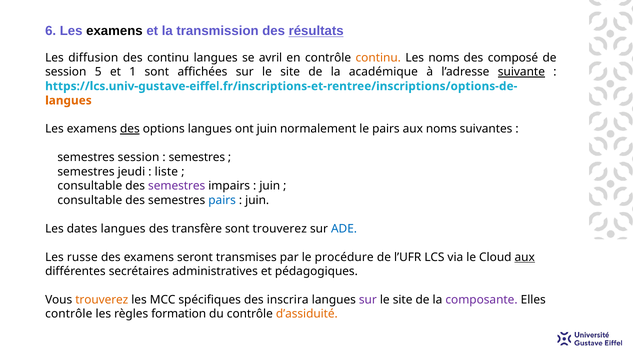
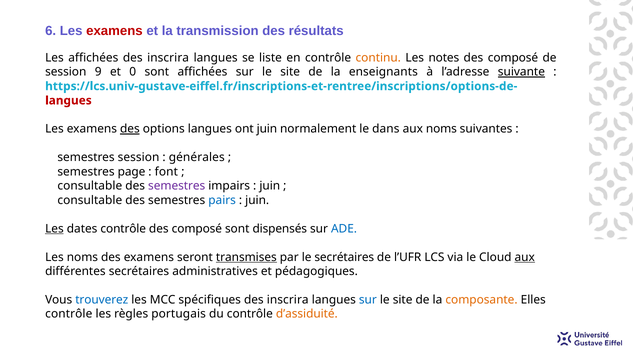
examens at (114, 31) colour: black -> red
résultats underline: present -> none
Les diffusion: diffusion -> affichées
continu at (168, 58): continu -> inscrira
avril: avril -> liste
Les noms: noms -> notes
5: 5 -> 9
1: 1 -> 0
académique: académique -> enseignants
langues at (68, 100) colour: orange -> red
le pairs: pairs -> dans
semestres at (197, 157): semestres -> générales
jeudi: jeudi -> page
liste: liste -> font
Les at (54, 229) underline: none -> present
dates langues: langues -> contrôle
transfère at (197, 229): transfère -> composé
sont trouverez: trouverez -> dispensés
Les russe: russe -> noms
transmises underline: none -> present
le procédure: procédure -> secrétaires
trouverez at (102, 300) colour: orange -> blue
sur at (368, 300) colour: purple -> blue
composante colour: purple -> orange
formation: formation -> portugais
